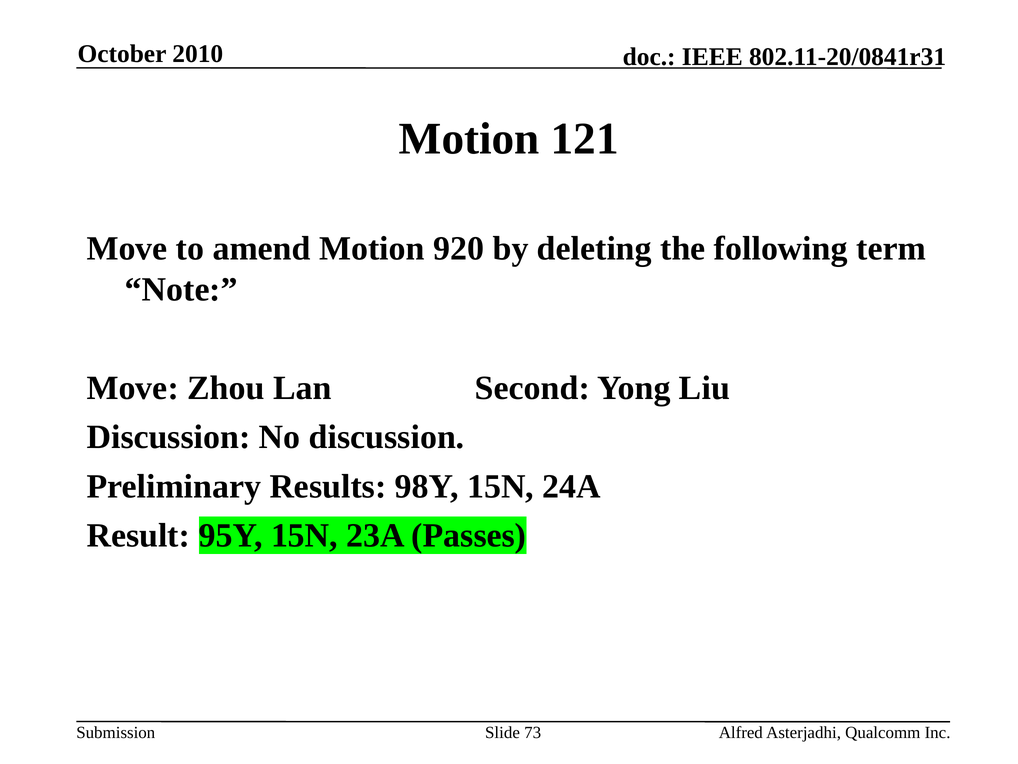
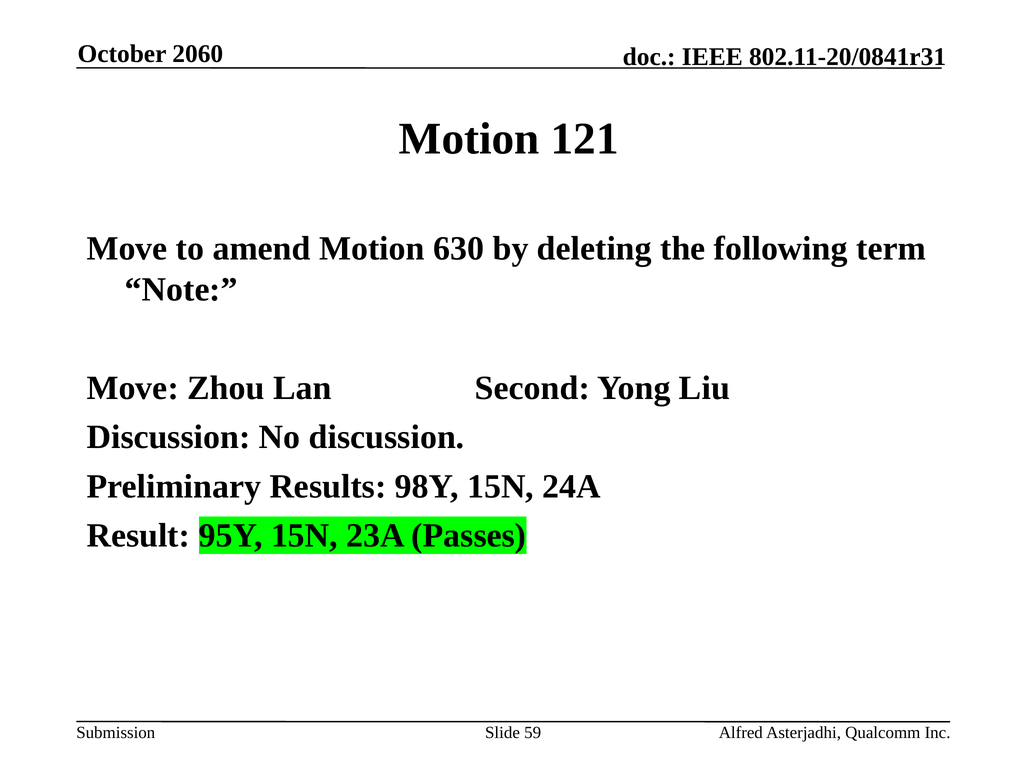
2010: 2010 -> 2060
920: 920 -> 630
73: 73 -> 59
